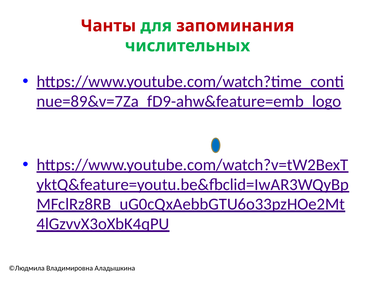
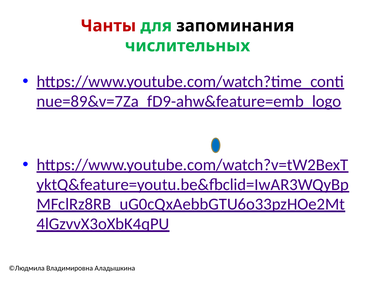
запоминания colour: red -> black
